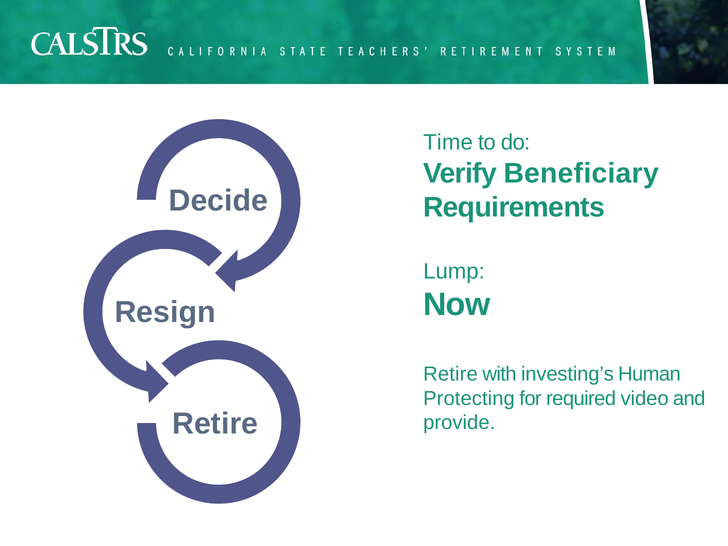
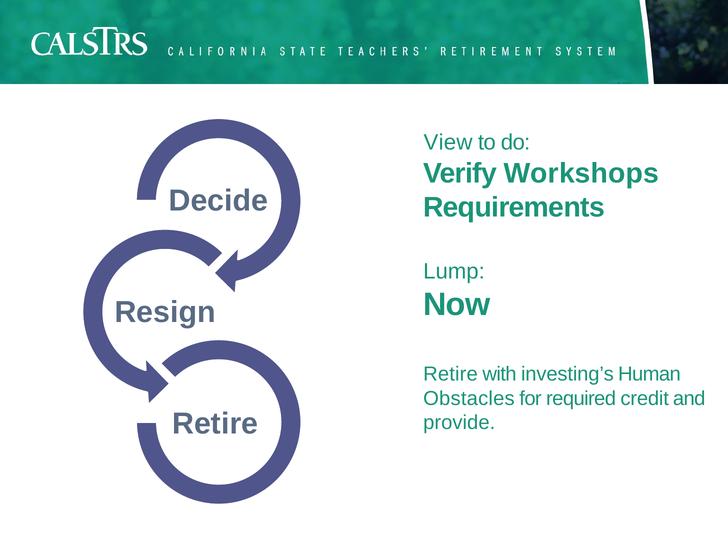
Time: Time -> View
Beneficiary: Beneficiary -> Workshops
Protecting: Protecting -> Obstacles
video: video -> credit
